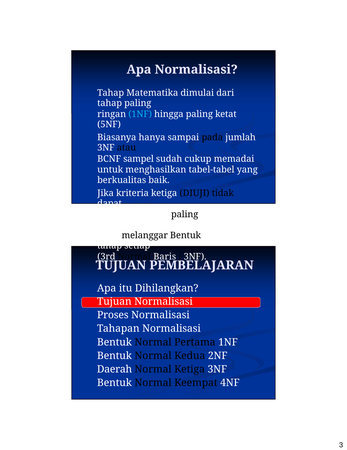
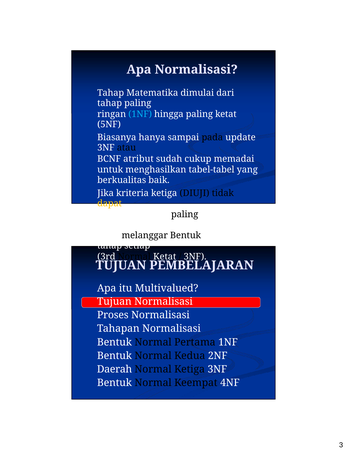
jumlah: jumlah -> update
sampel: sampel -> atribut
dapat colour: white -> yellow
Normal Baris: Baris -> Ketat
Dihilangkan: Dihilangkan -> Multivalued
